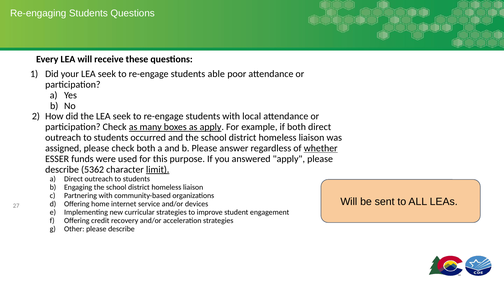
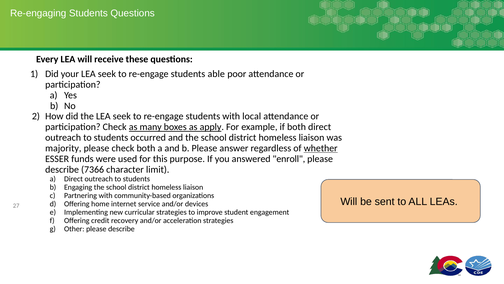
assigned: assigned -> majority
answered apply: apply -> enroll
5362: 5362 -> 7366
limit underline: present -> none
